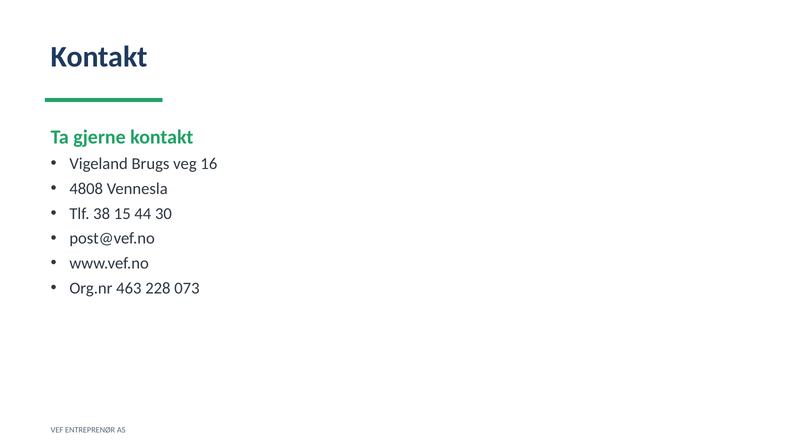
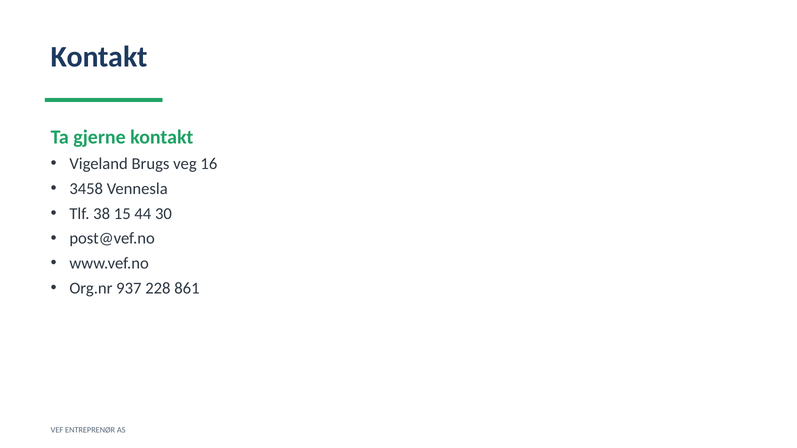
4808: 4808 -> 3458
463: 463 -> 937
073: 073 -> 861
